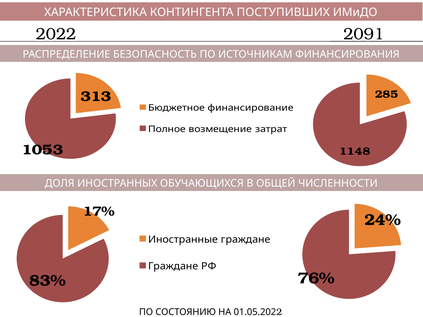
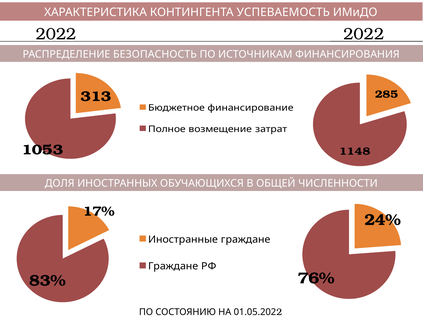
ПОСТУПИВШИХ: ПОСТУПИВШИХ -> УСПЕВАЕМОСТЬ
2022 2091: 2091 -> 2022
